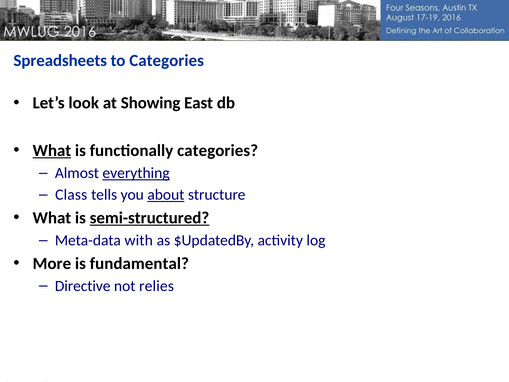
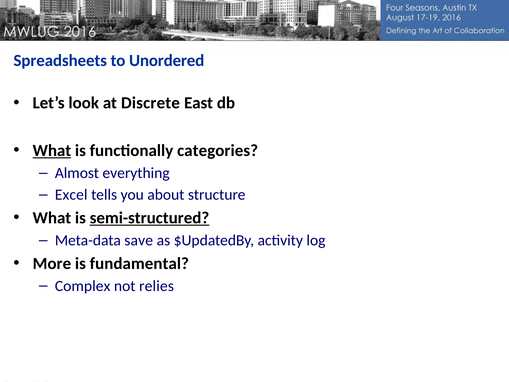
to Categories: Categories -> Unordered
Showing: Showing -> Discrete
everything underline: present -> none
Class: Class -> Excel
about underline: present -> none
with: with -> save
Directive: Directive -> Complex
